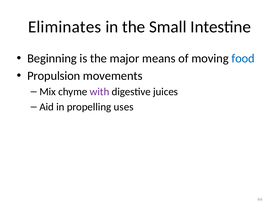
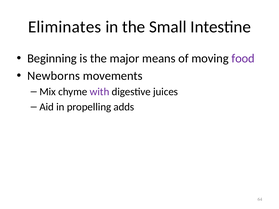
food colour: blue -> purple
Propulsion: Propulsion -> Newborns
uses: uses -> adds
